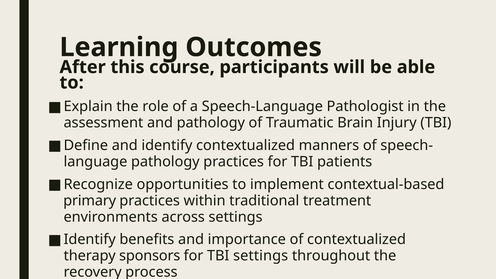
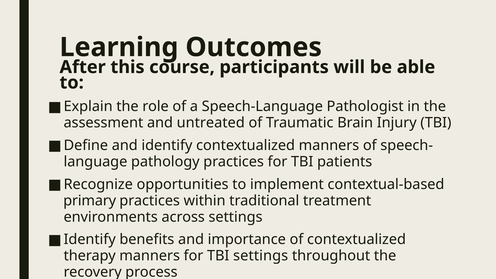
and pathology: pathology -> untreated
therapy sponsors: sponsors -> manners
